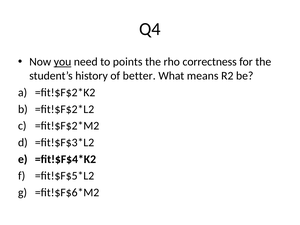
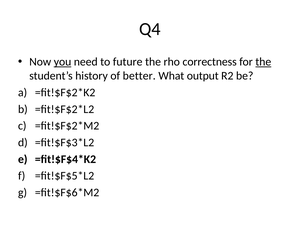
points: points -> future
the at (263, 62) underline: none -> present
means: means -> output
